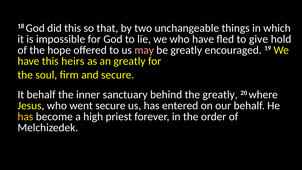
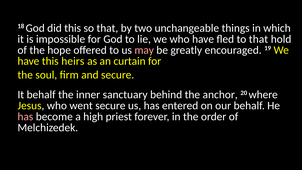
to give: give -> that
an greatly: greatly -> curtain
the greatly: greatly -> anchor
has at (25, 117) colour: yellow -> pink
